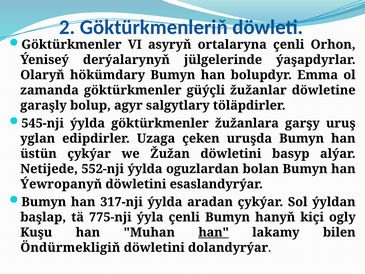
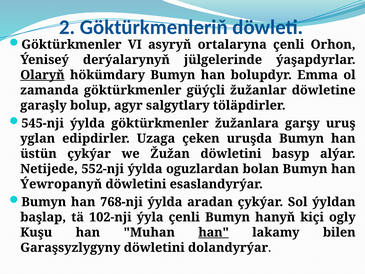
Olaryň underline: none -> present
317-nji: 317-nji -> 768-nji
775-nji: 775-nji -> 102-nji
Öndürmekligiň: Öndürmekligiň -> Garaşsyzlygyny
